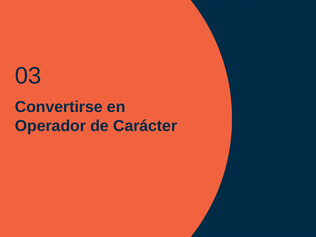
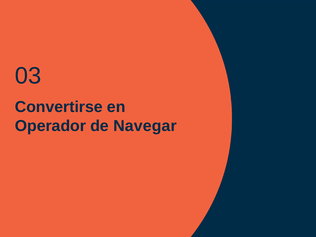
Carácter: Carácter -> Navegar
